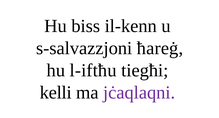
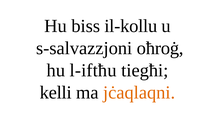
il-kenn: il-kenn -> il-kollu
ħareġ: ħareġ -> oħroġ
jċaqlaqni colour: purple -> orange
